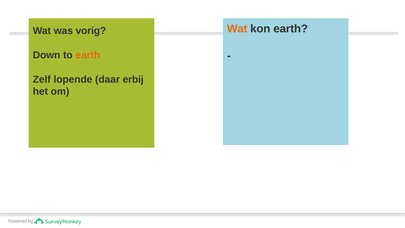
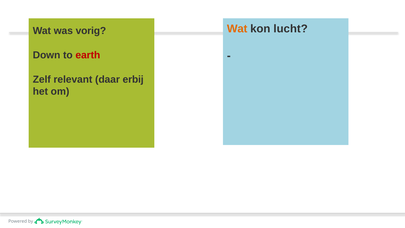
kon earth: earth -> lucht
earth at (88, 55) colour: orange -> red
lopende: lopende -> relevant
